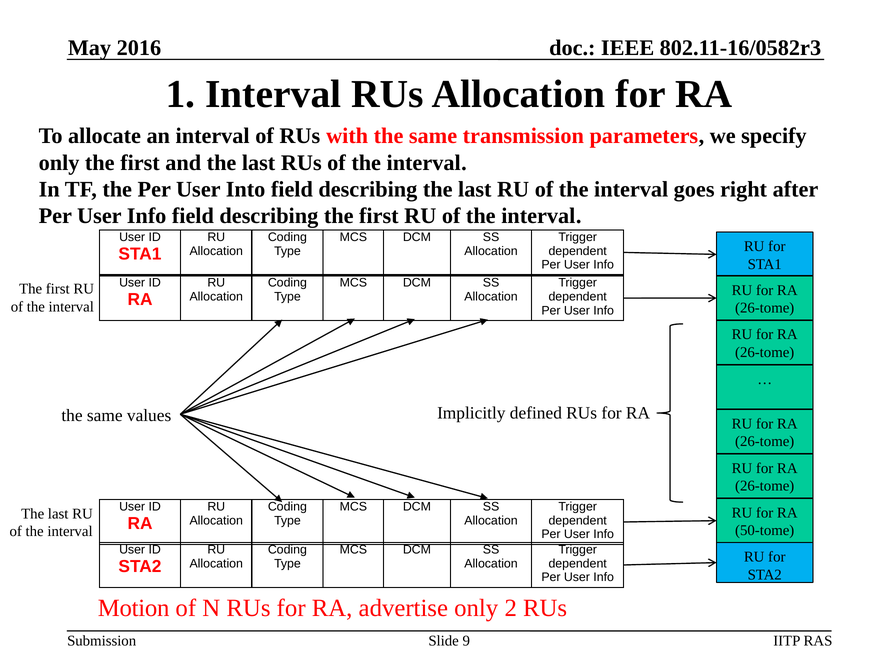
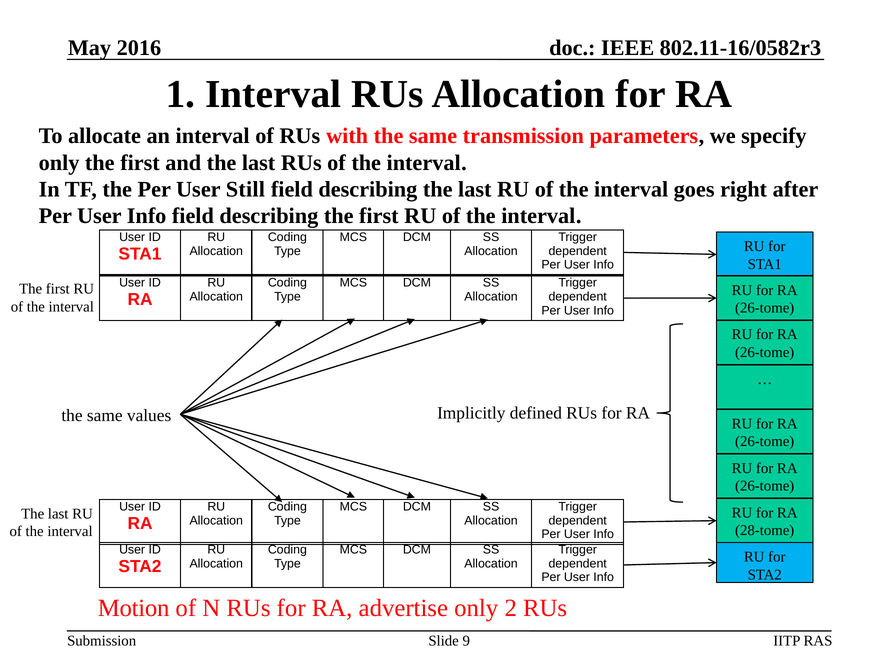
Into: Into -> Still
50-tome: 50-tome -> 28-tome
